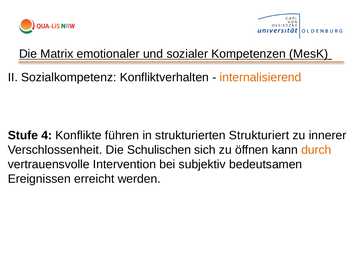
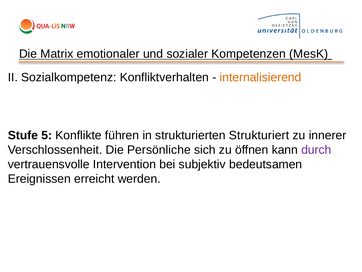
4: 4 -> 5
Schulischen: Schulischen -> Persönliche
durch colour: orange -> purple
